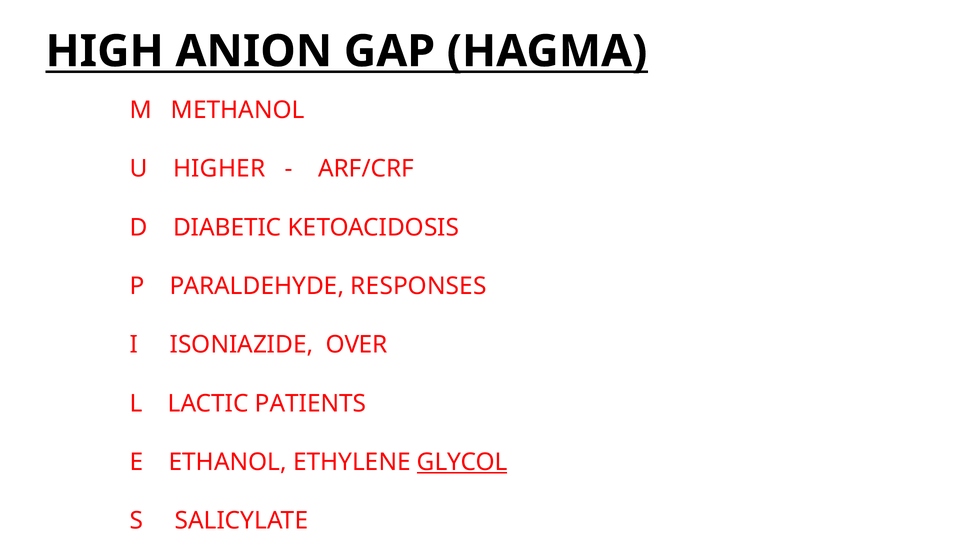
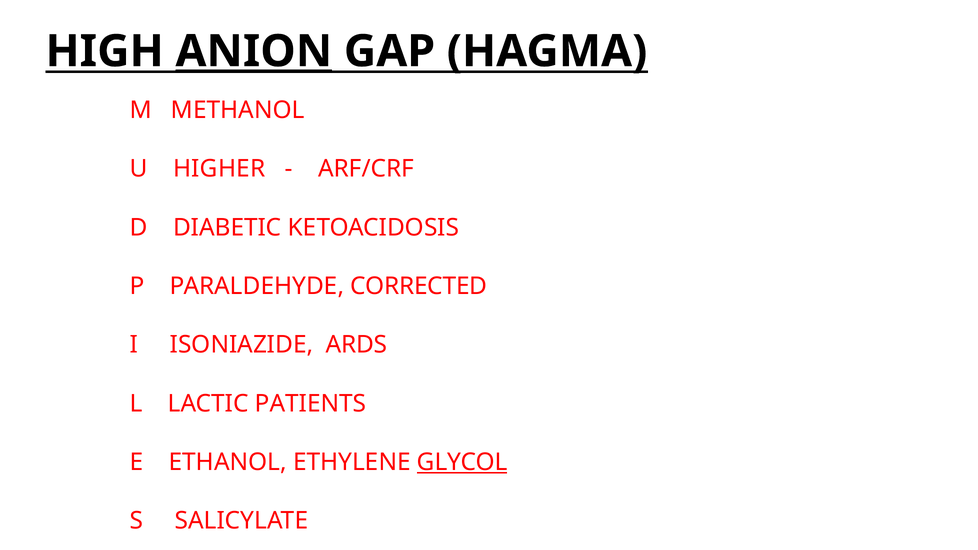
ANION underline: none -> present
RESPONSES: RESPONSES -> CORRECTED
OVER: OVER -> ARDS
